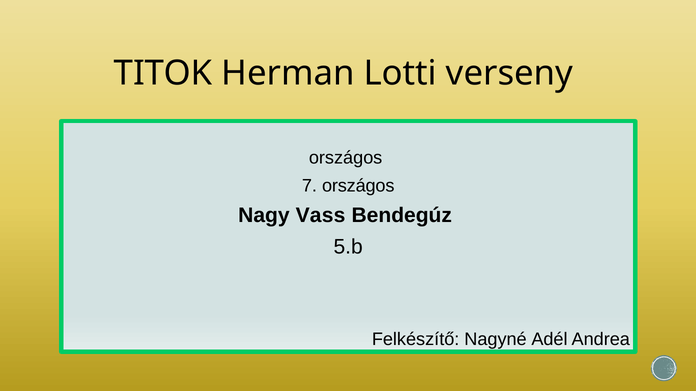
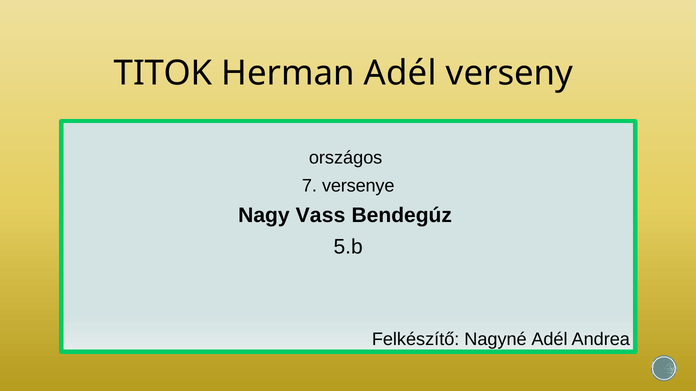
Herman Lotti: Lotti -> Adél
7 országos: országos -> versenye
